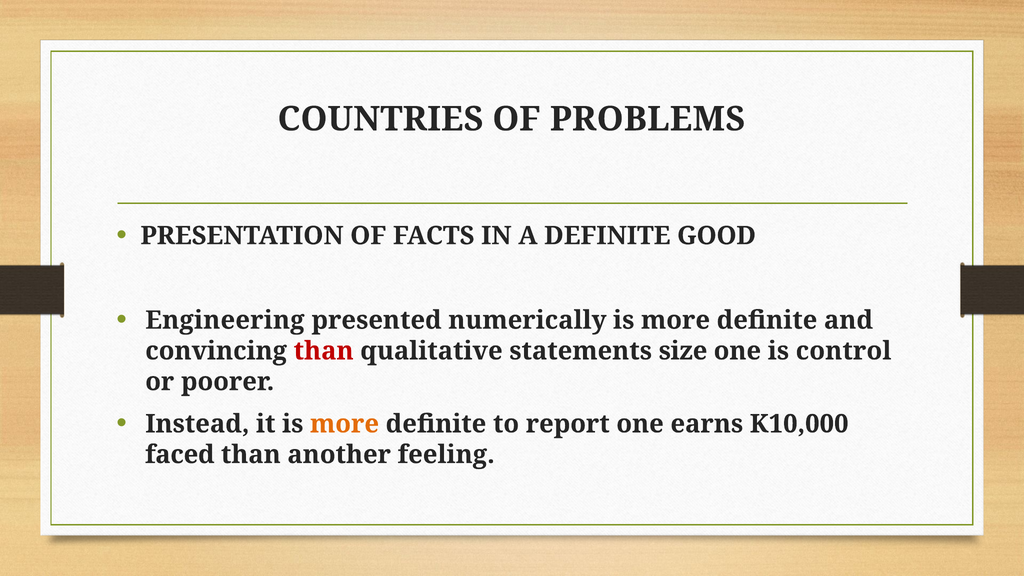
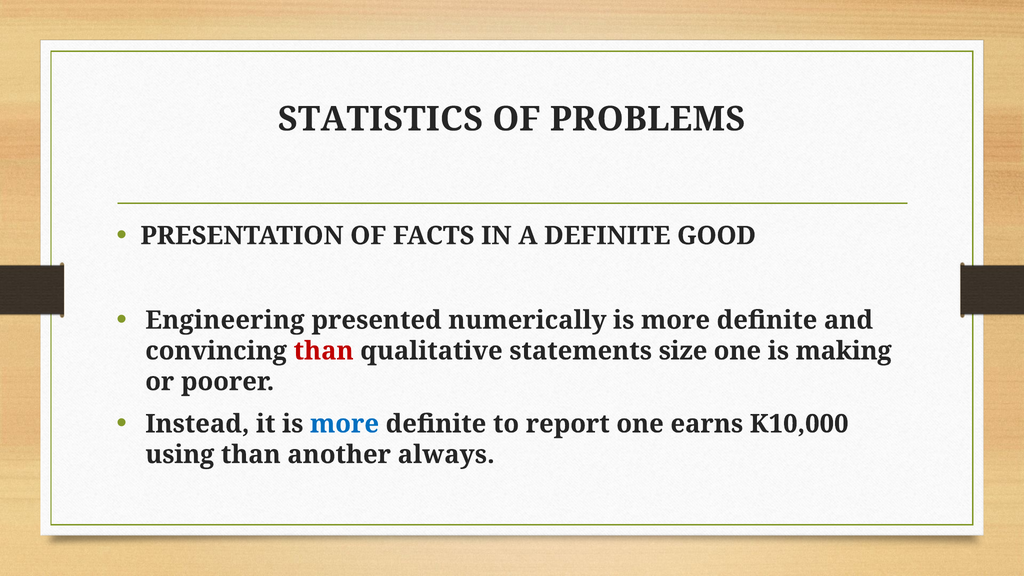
COUNTRIES: COUNTRIES -> STATISTICS
control: control -> making
more at (345, 424) colour: orange -> blue
faced: faced -> using
feeling: feeling -> always
